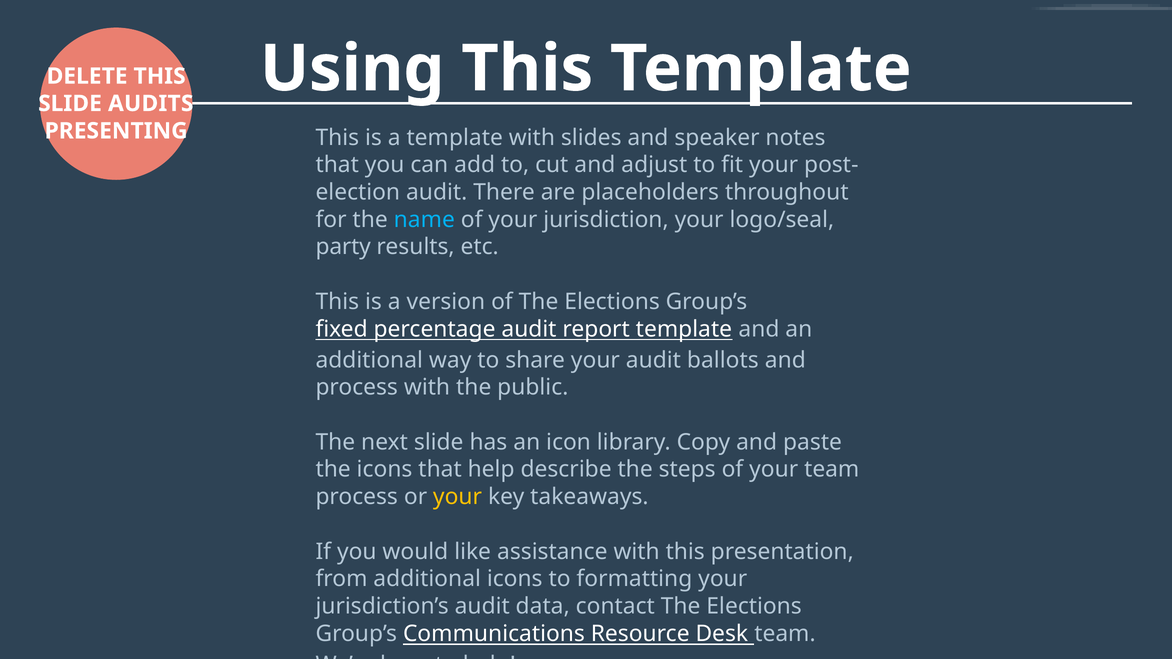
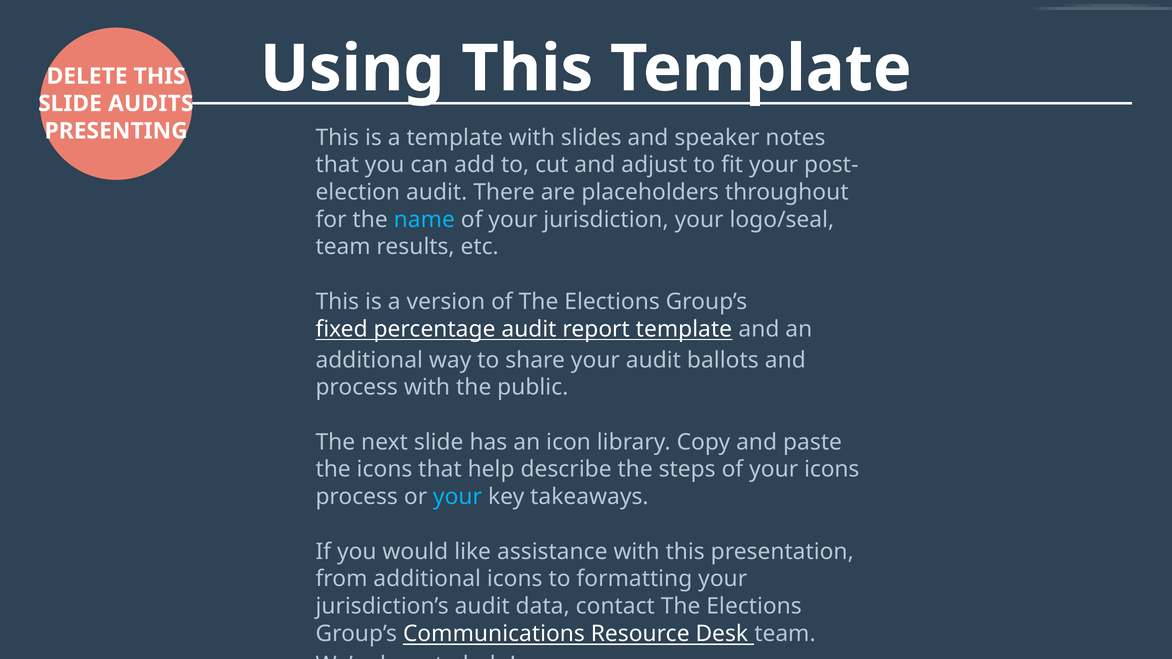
party at (343, 247): party -> team
your team: team -> icons
your at (458, 497) colour: yellow -> light blue
